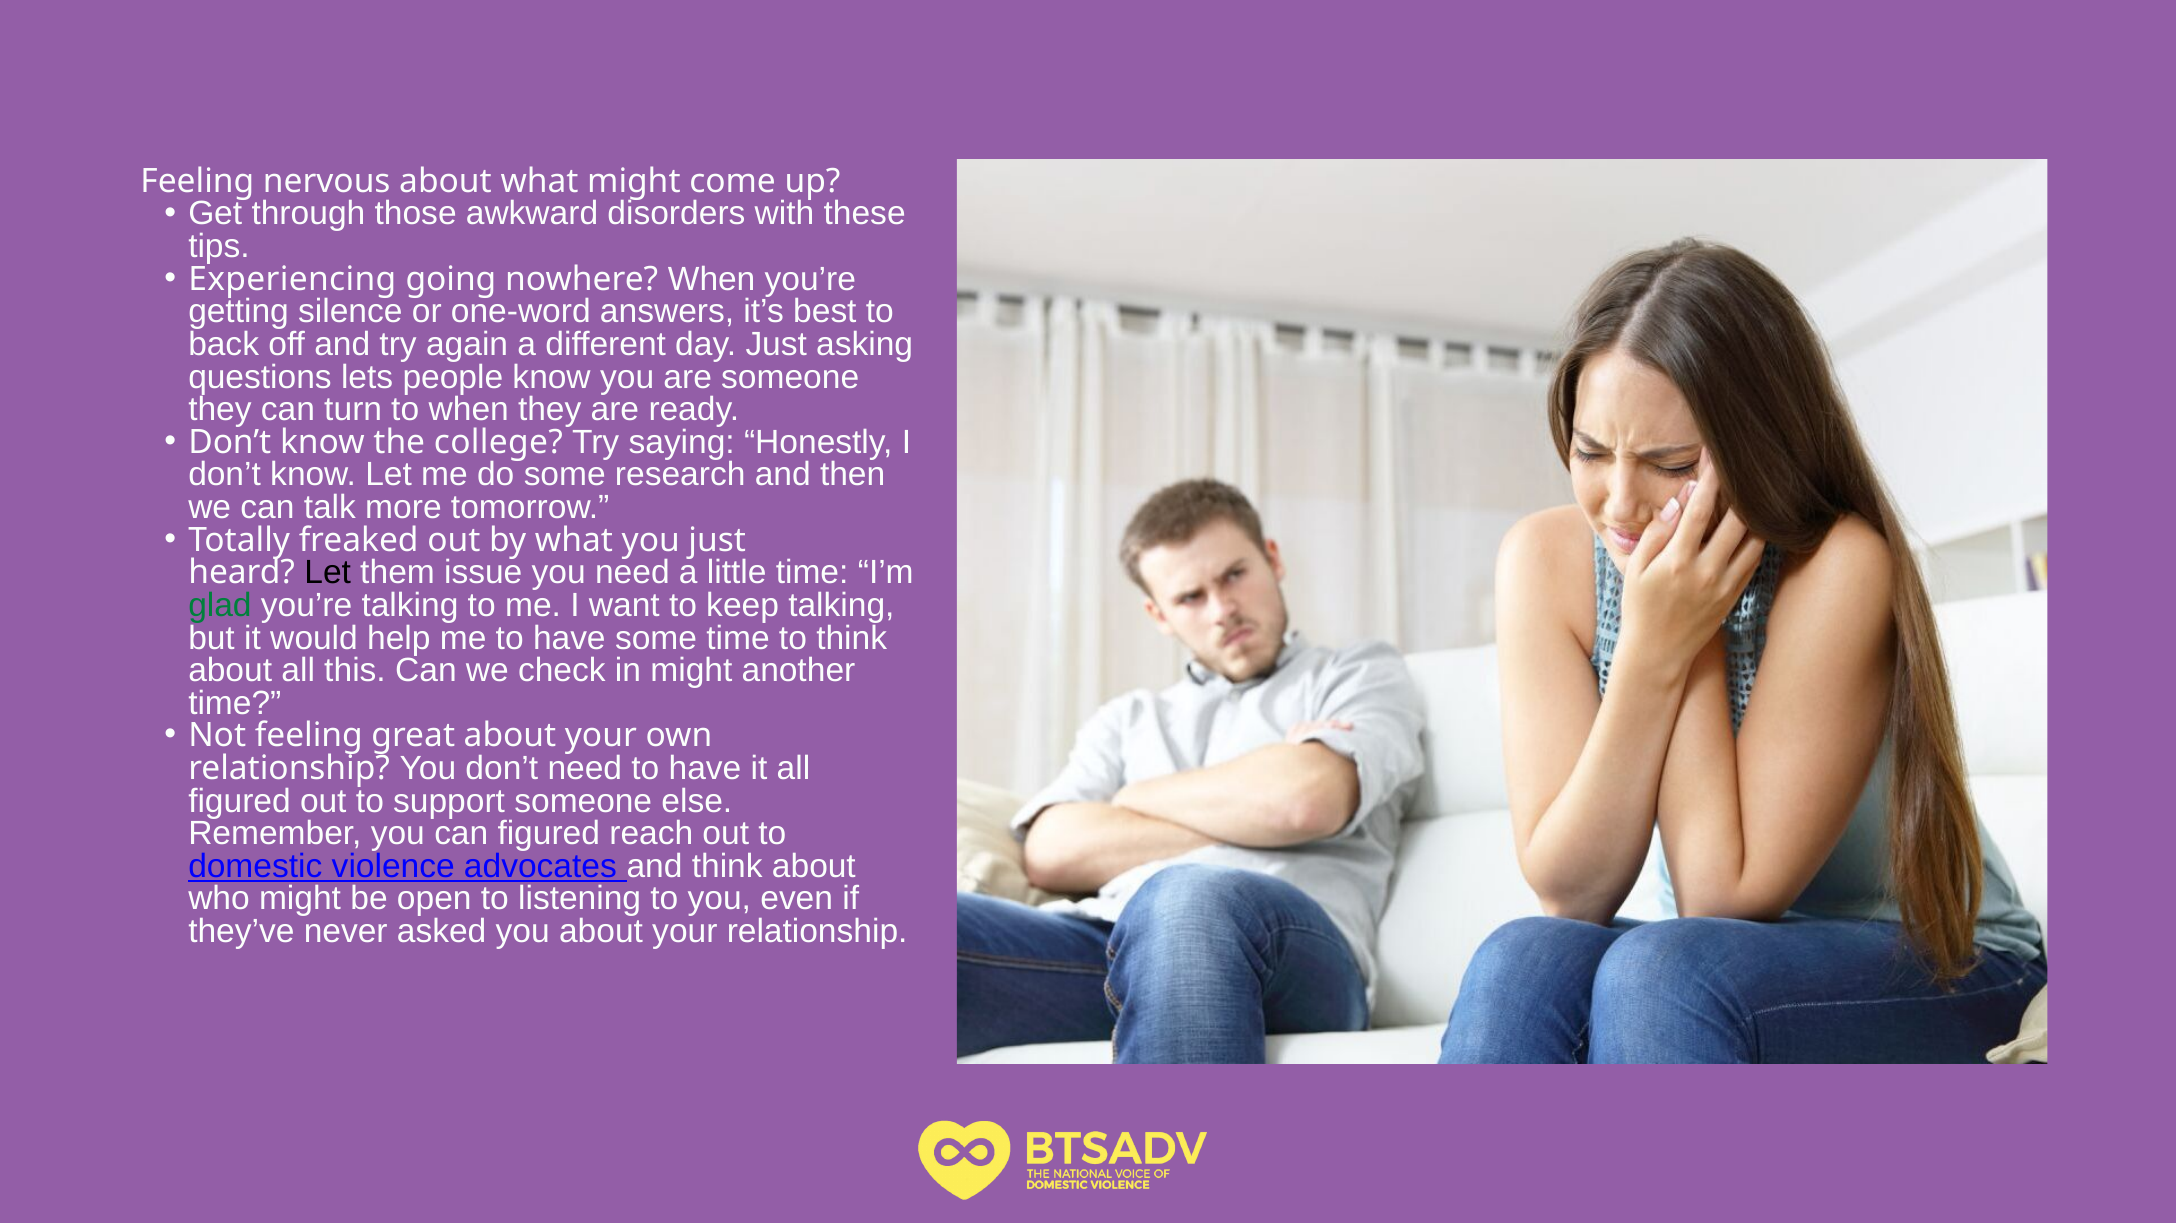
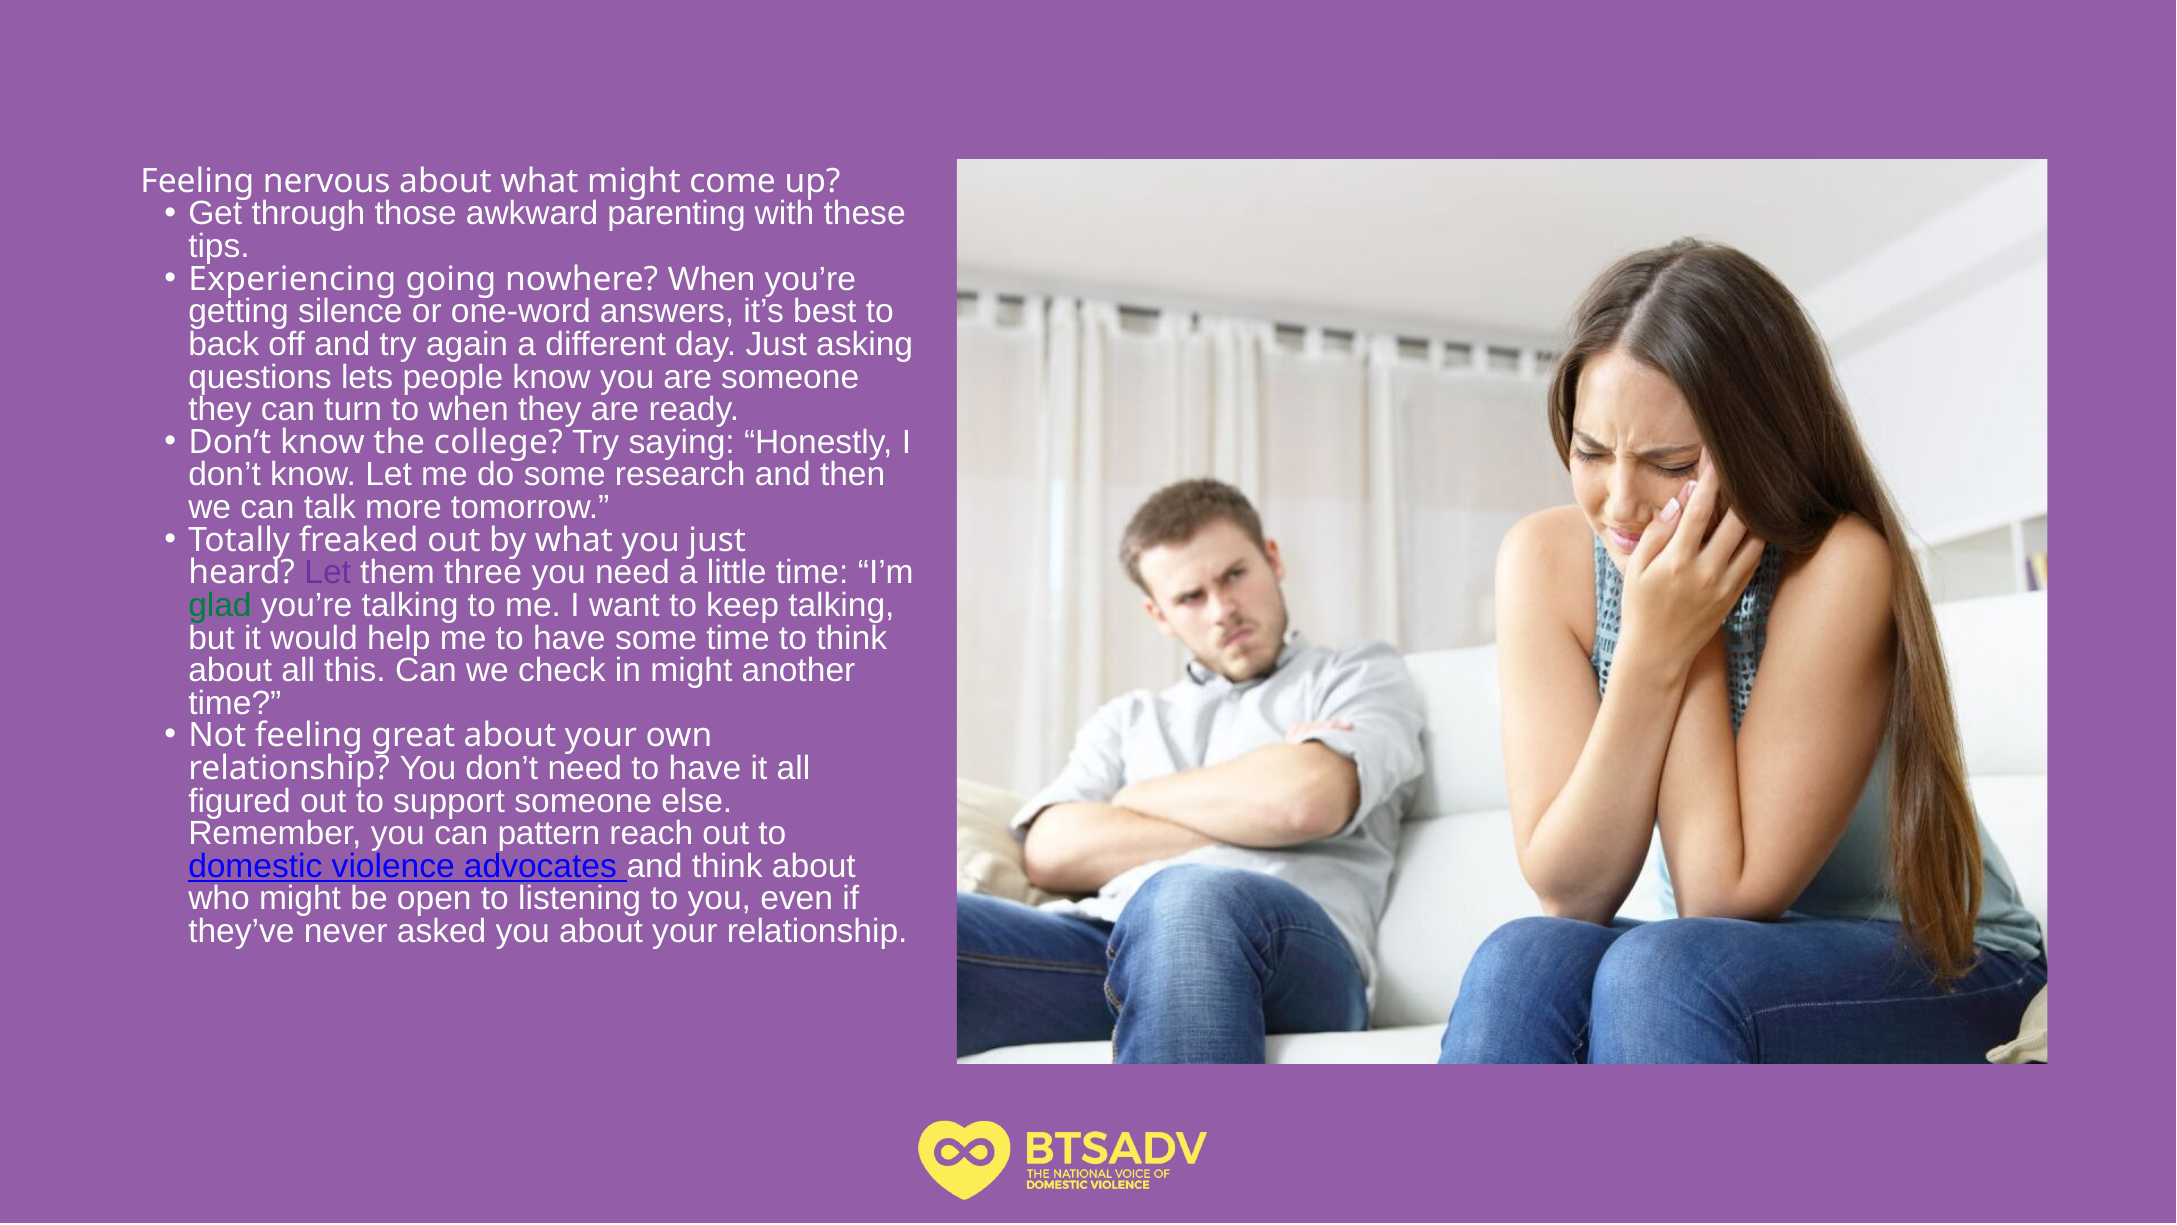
disorders: disorders -> parenting
Let at (328, 572) colour: black -> purple
issue: issue -> three
can figured: figured -> pattern
